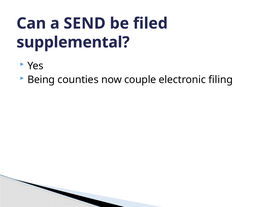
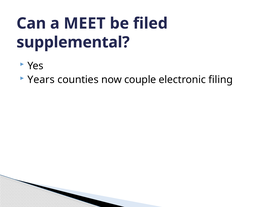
SEND: SEND -> MEET
Being: Being -> Years
